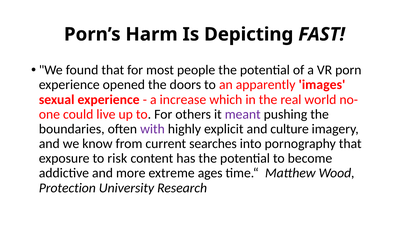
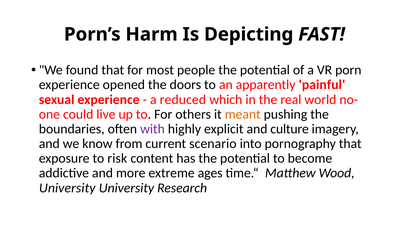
images: images -> painful
increase: increase -> reduced
meant colour: purple -> orange
searches: searches -> scenario
Protection at (67, 188): Protection -> University
